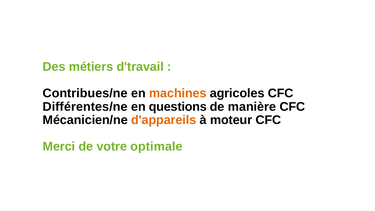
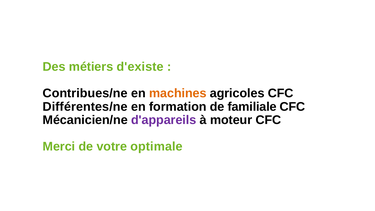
d'travail: d'travail -> d'existe
questions: questions -> formation
manière: manière -> familiale
d'appareils colour: orange -> purple
